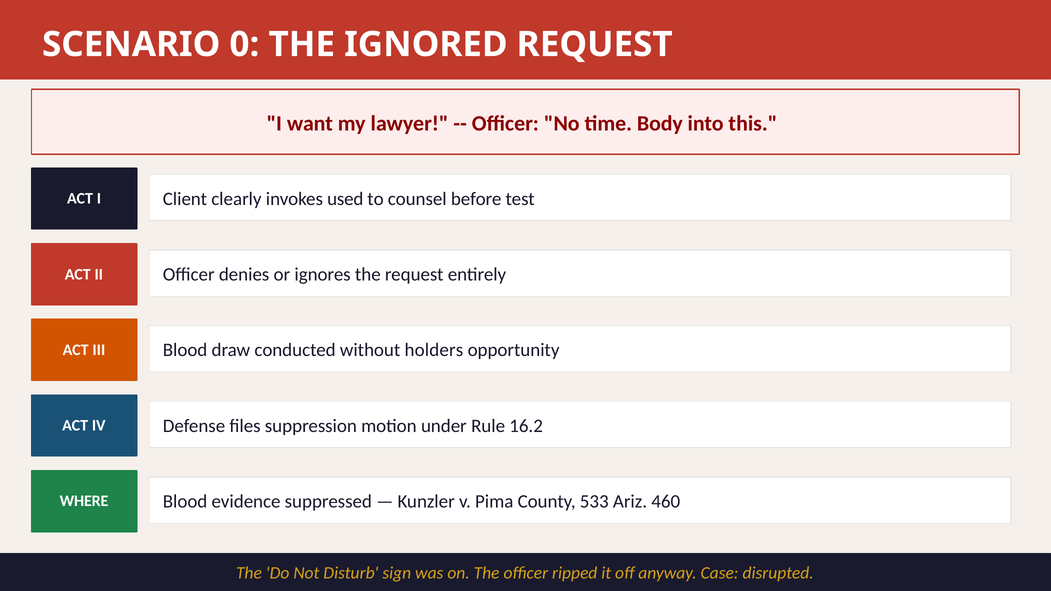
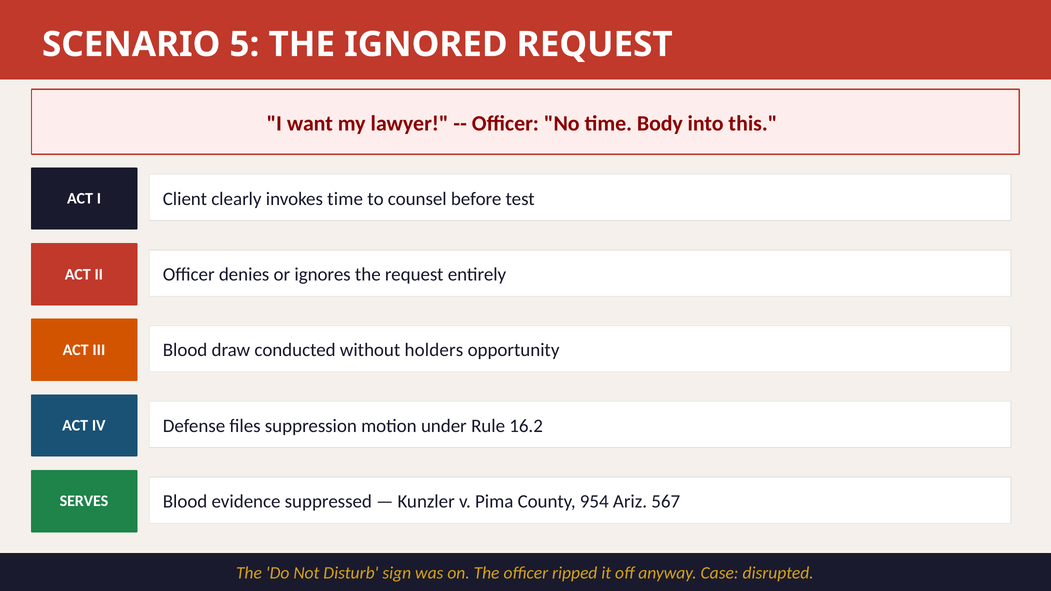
0: 0 -> 5
invokes used: used -> time
WHERE: WHERE -> SERVES
533: 533 -> 954
460: 460 -> 567
